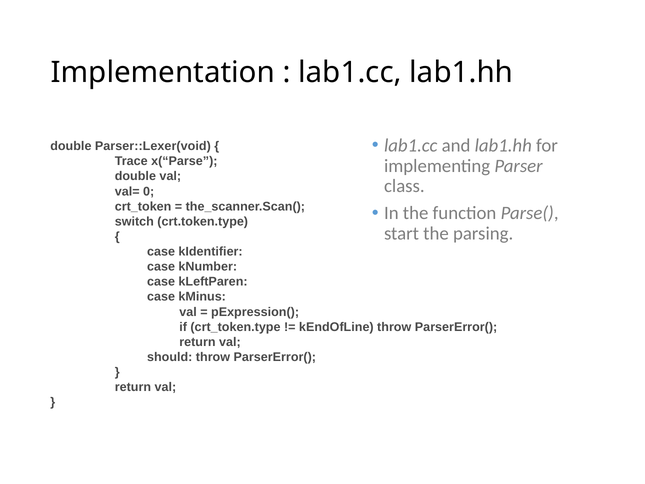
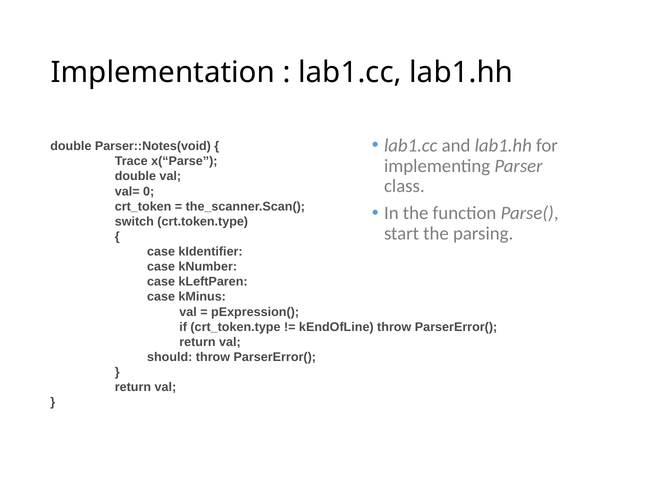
Parser::Lexer(void: Parser::Lexer(void -> Parser::Notes(void
